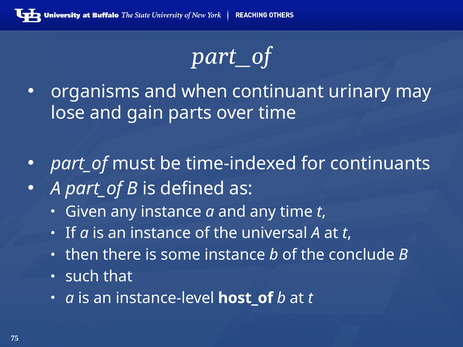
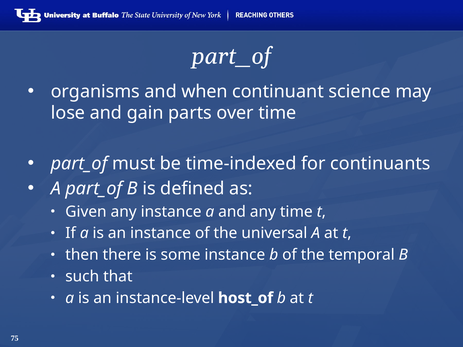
urinary: urinary -> science
conclude: conclude -> temporal
